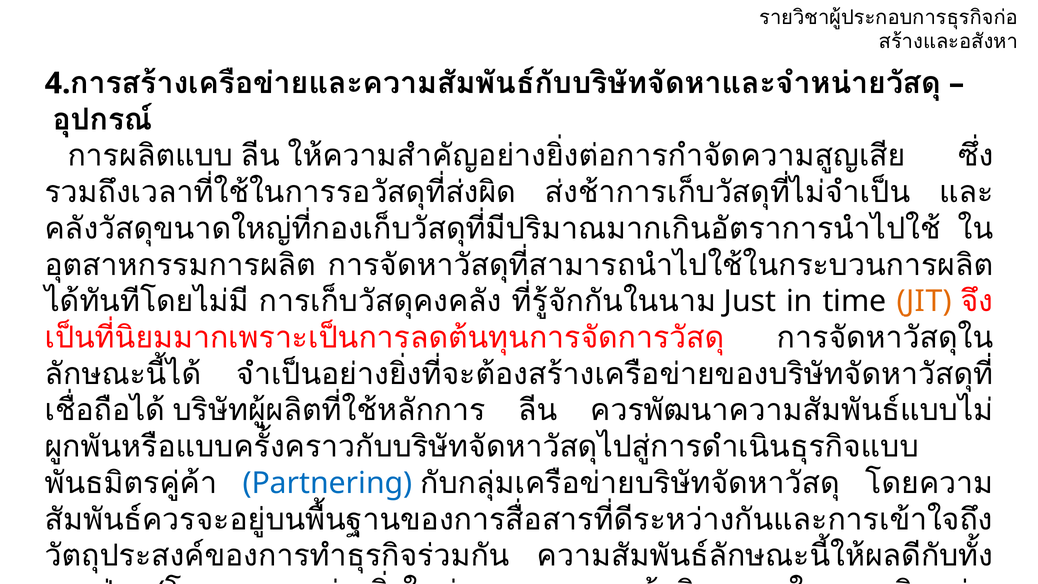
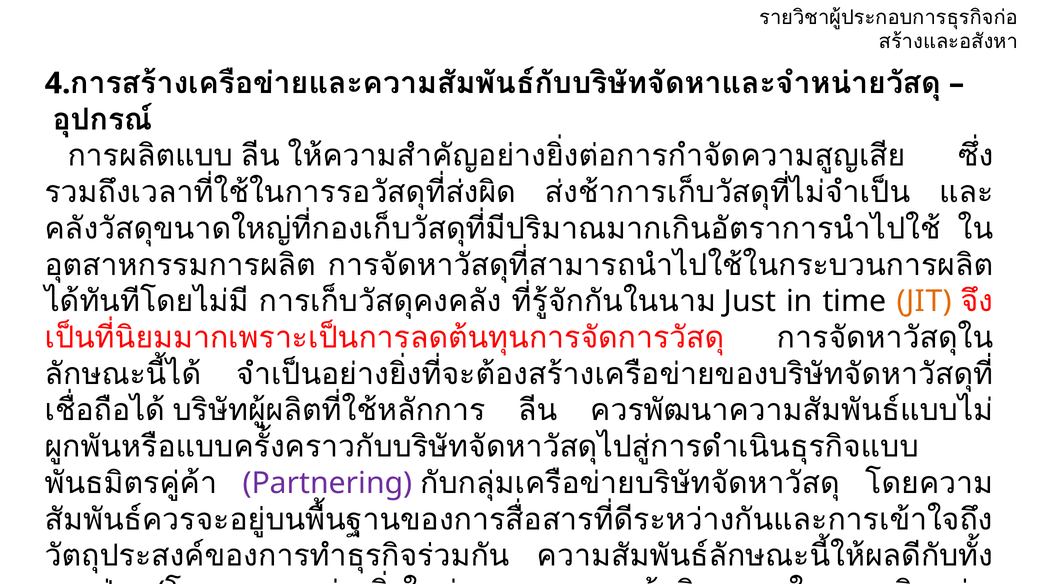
Partnering colour: blue -> purple
